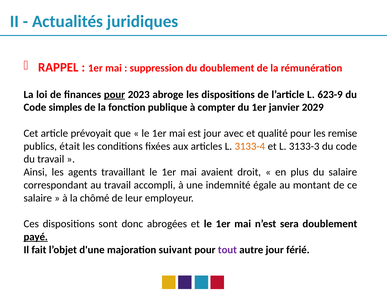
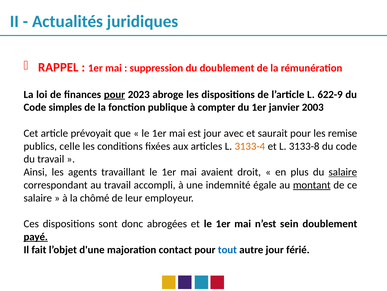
623-9: 623-9 -> 622-9
2029: 2029 -> 2003
qualité: qualité -> saurait
était: était -> celle
3133-3: 3133-3 -> 3133-8
salaire at (343, 172) underline: none -> present
montant underline: none -> present
sera: sera -> sein
suivant: suivant -> contact
tout colour: purple -> blue
